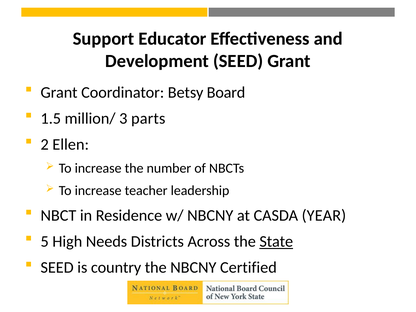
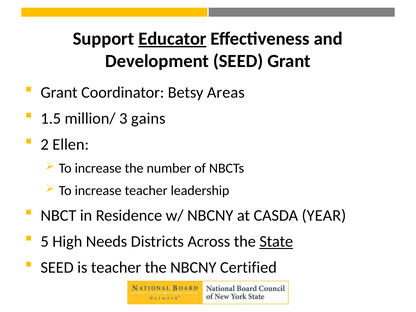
Educator underline: none -> present
Board: Board -> Areas
parts: parts -> gains
is country: country -> teacher
